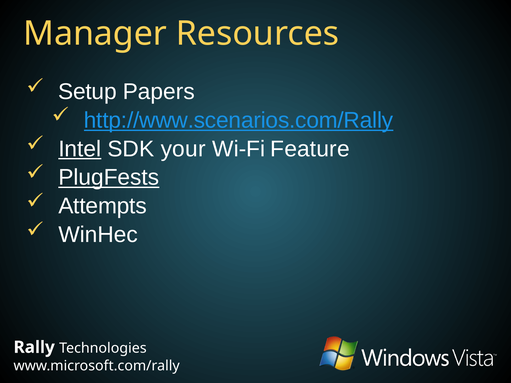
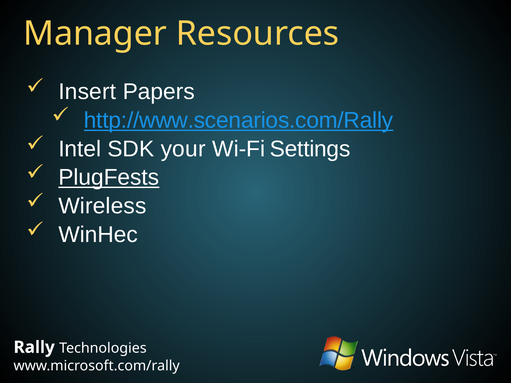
Setup: Setup -> Insert
Intel underline: present -> none
Feature: Feature -> Settings
Attempts: Attempts -> Wireless
